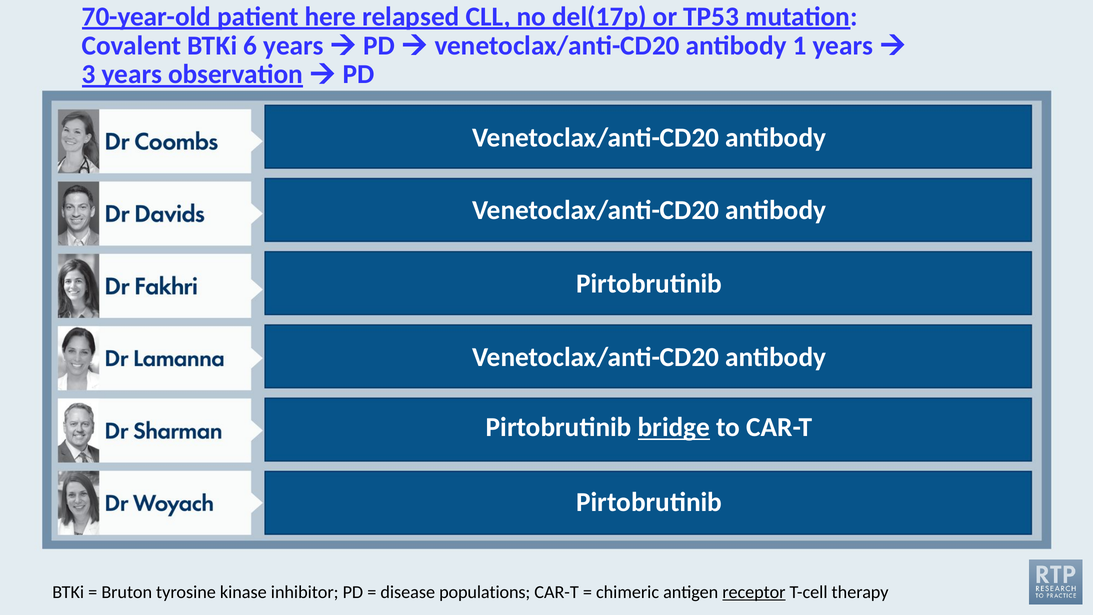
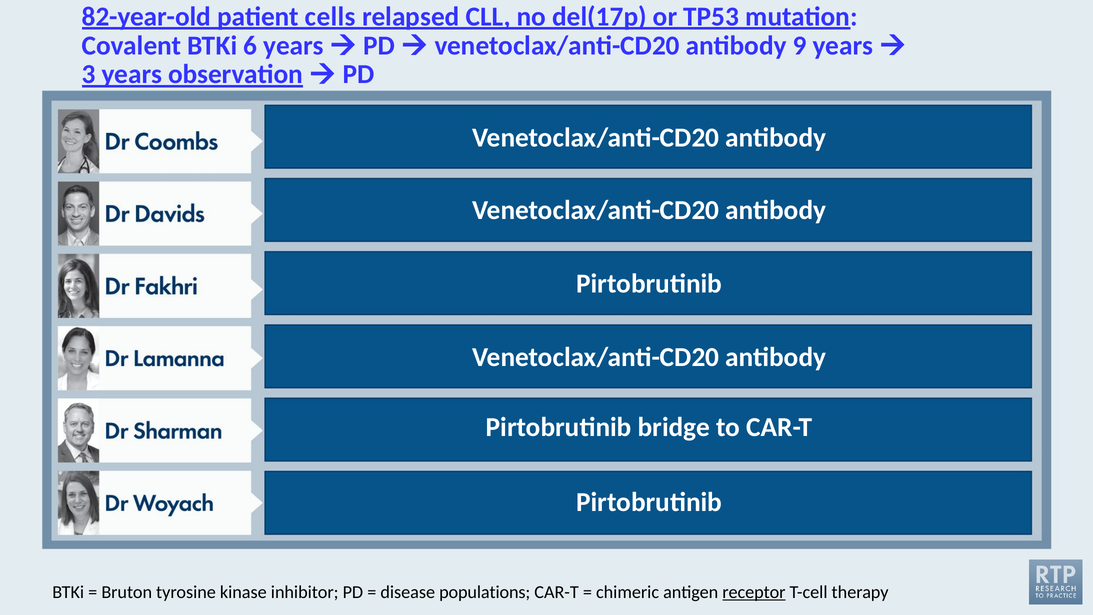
70-year-old: 70-year-old -> 82-year-old
here: here -> cells
1: 1 -> 9
bridge underline: present -> none
